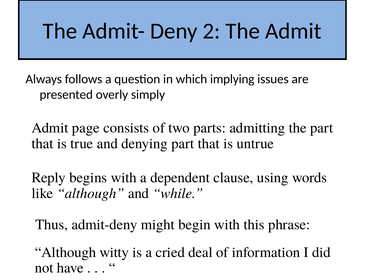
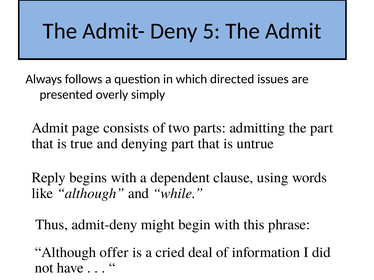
2: 2 -> 5
implying: implying -> directed
witty: witty -> offer
